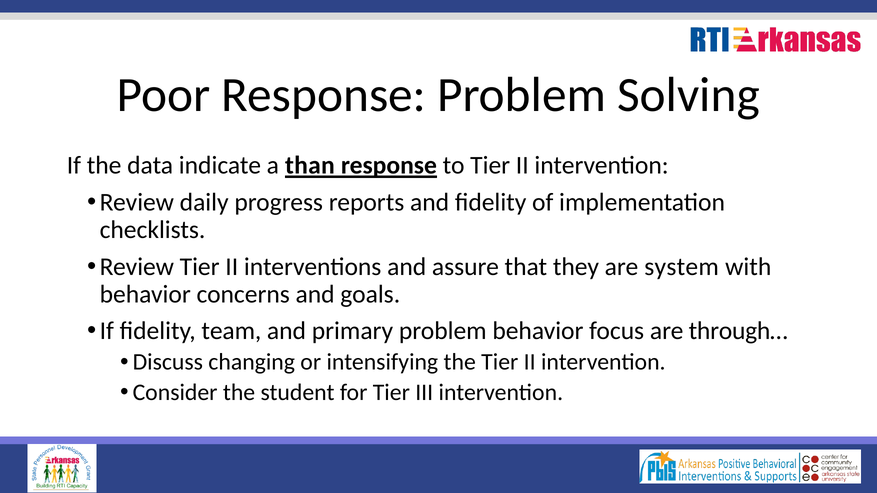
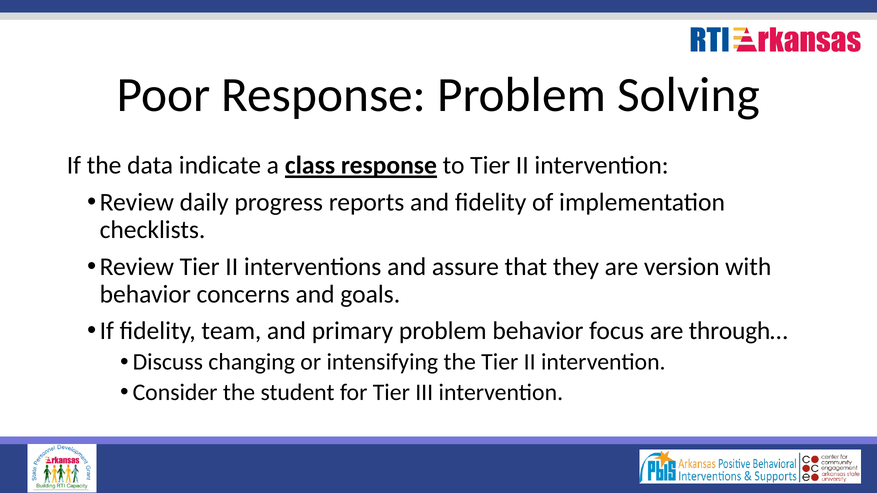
than: than -> class
system: system -> version
